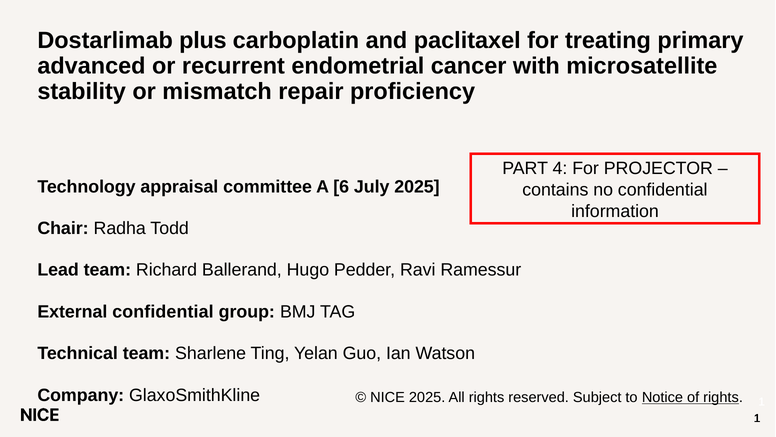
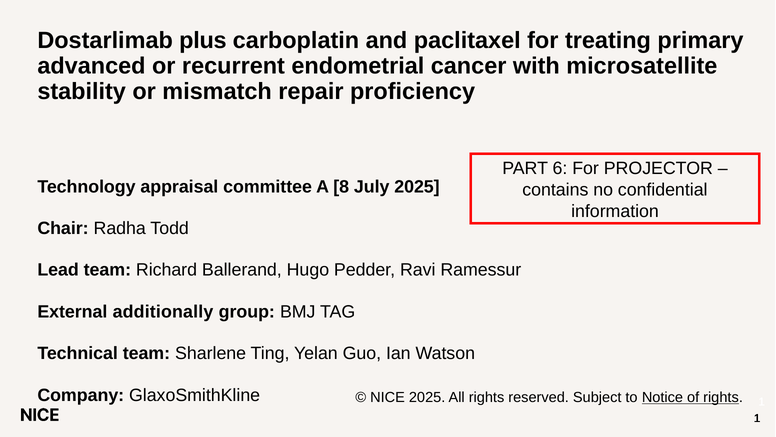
4: 4 -> 6
6: 6 -> 8
External confidential: confidential -> additionally
